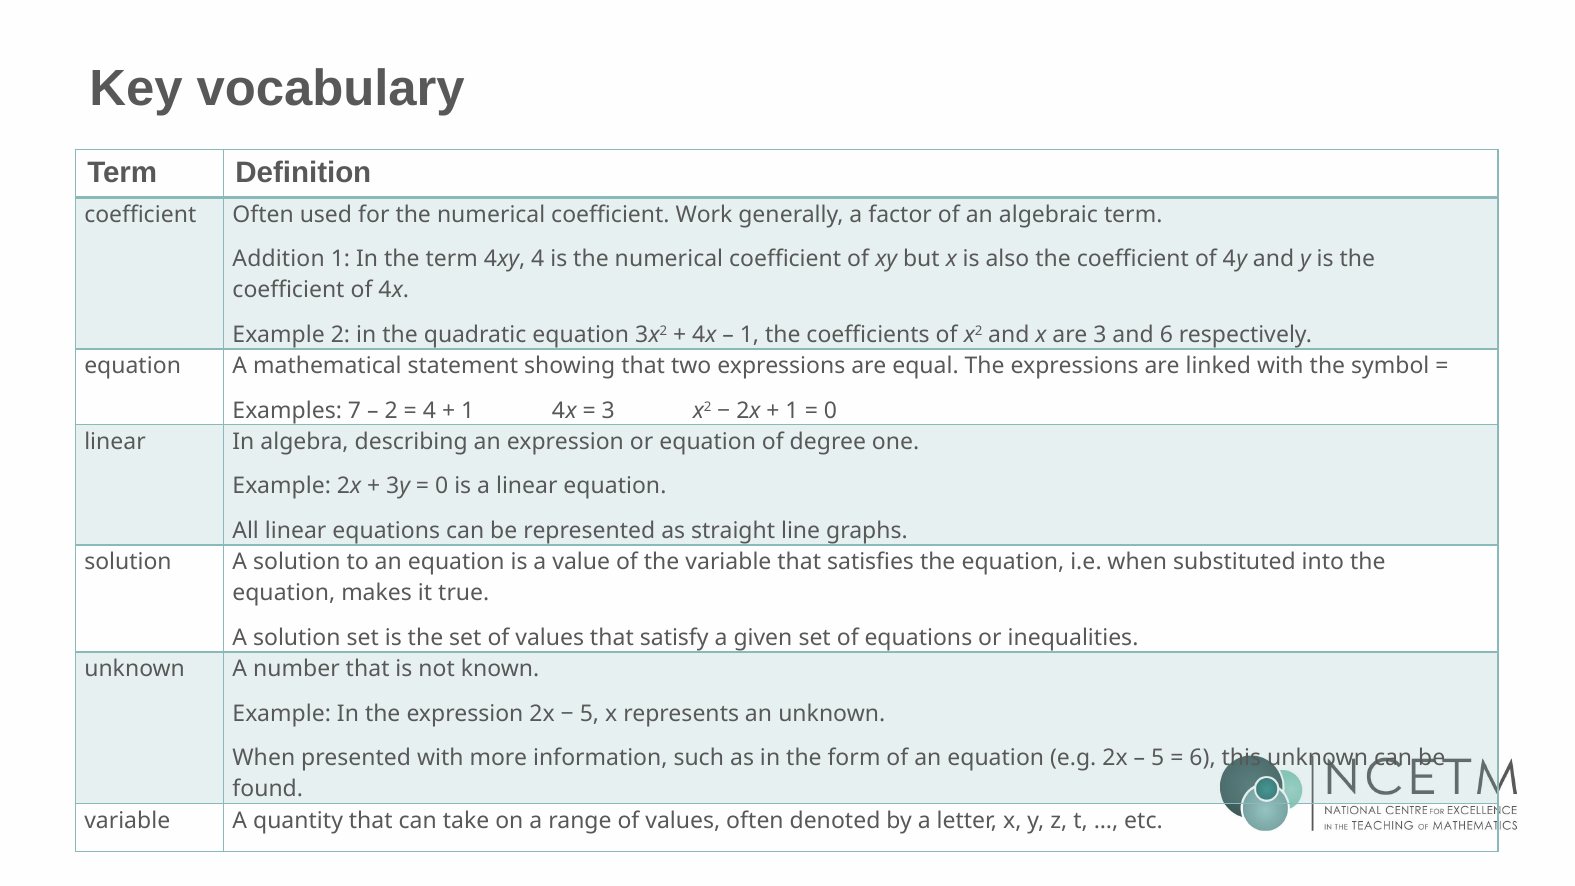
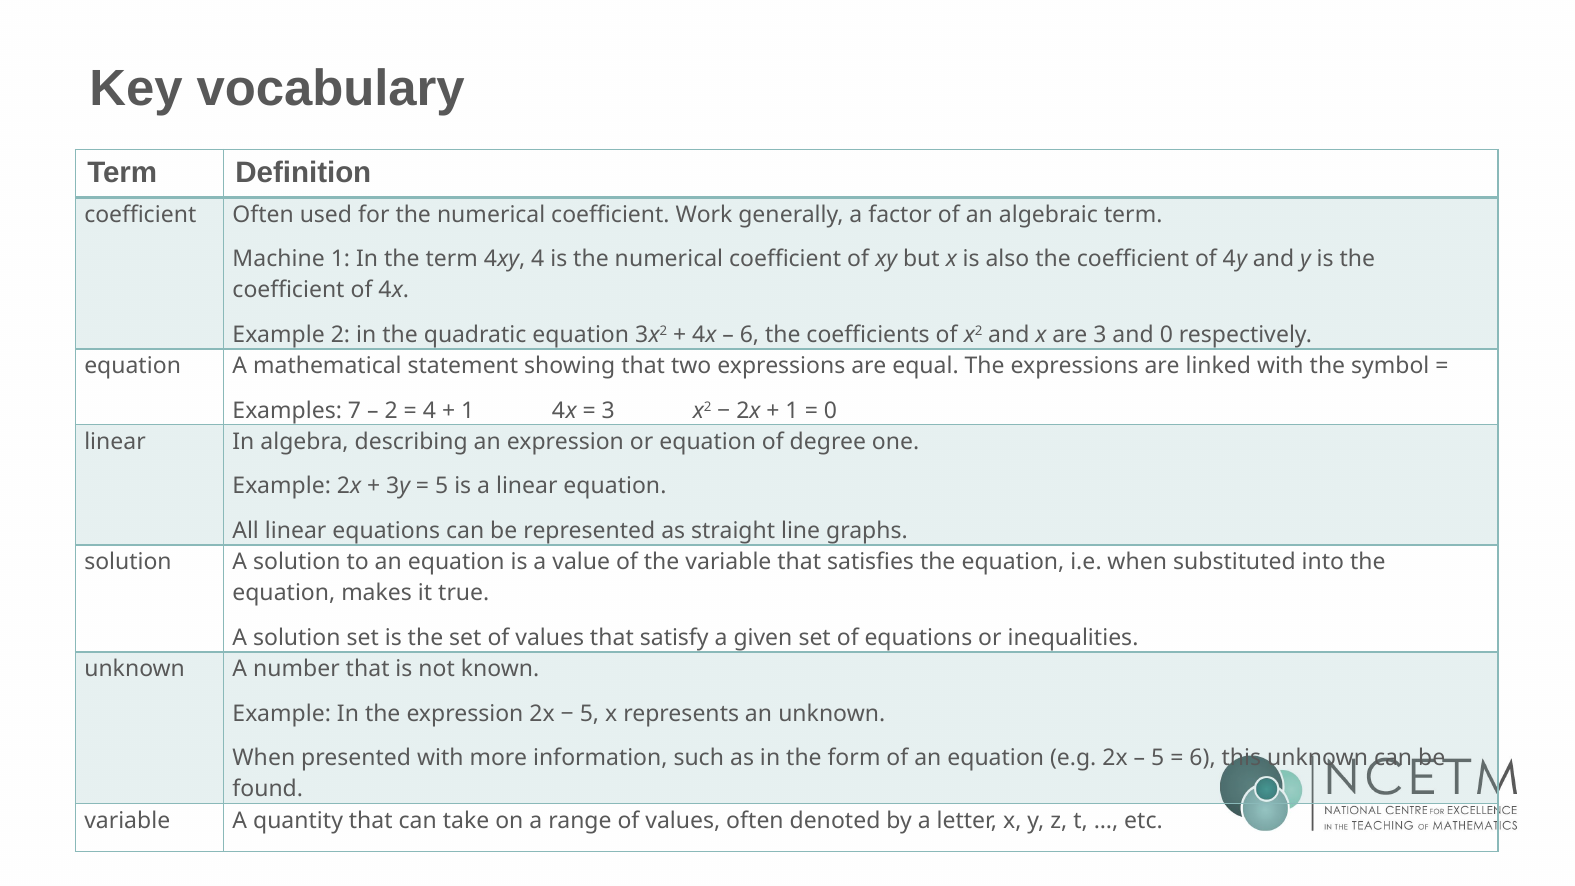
Addition: Addition -> Machine
1 at (749, 335): 1 -> 6
and 6: 6 -> 0
0 at (442, 486): 0 -> 5
